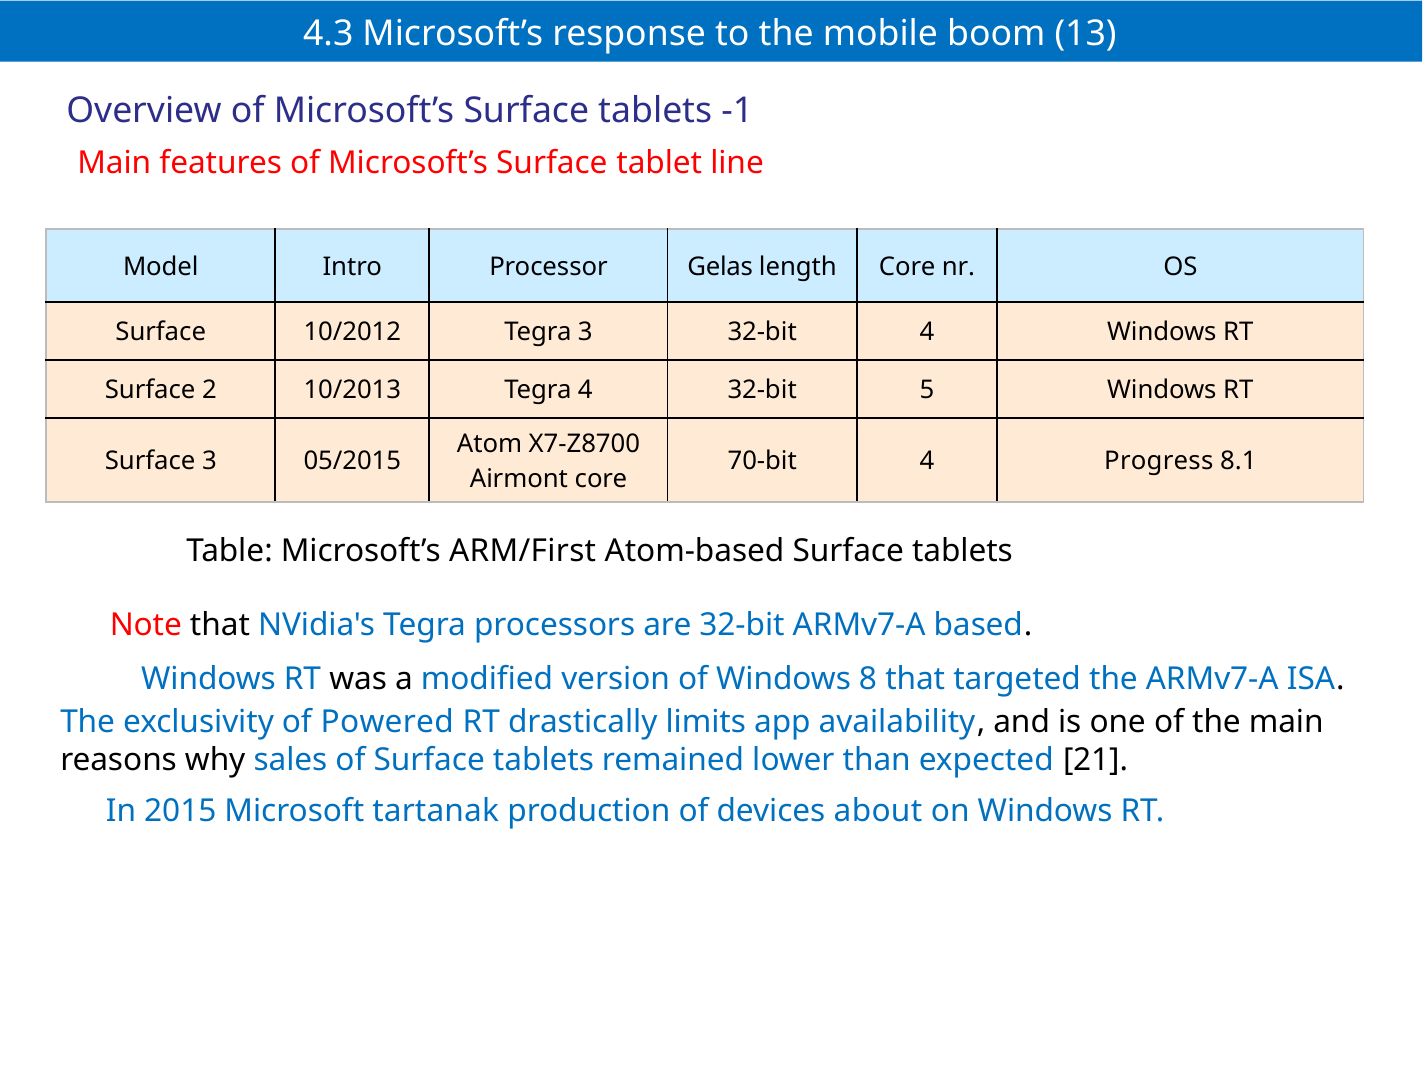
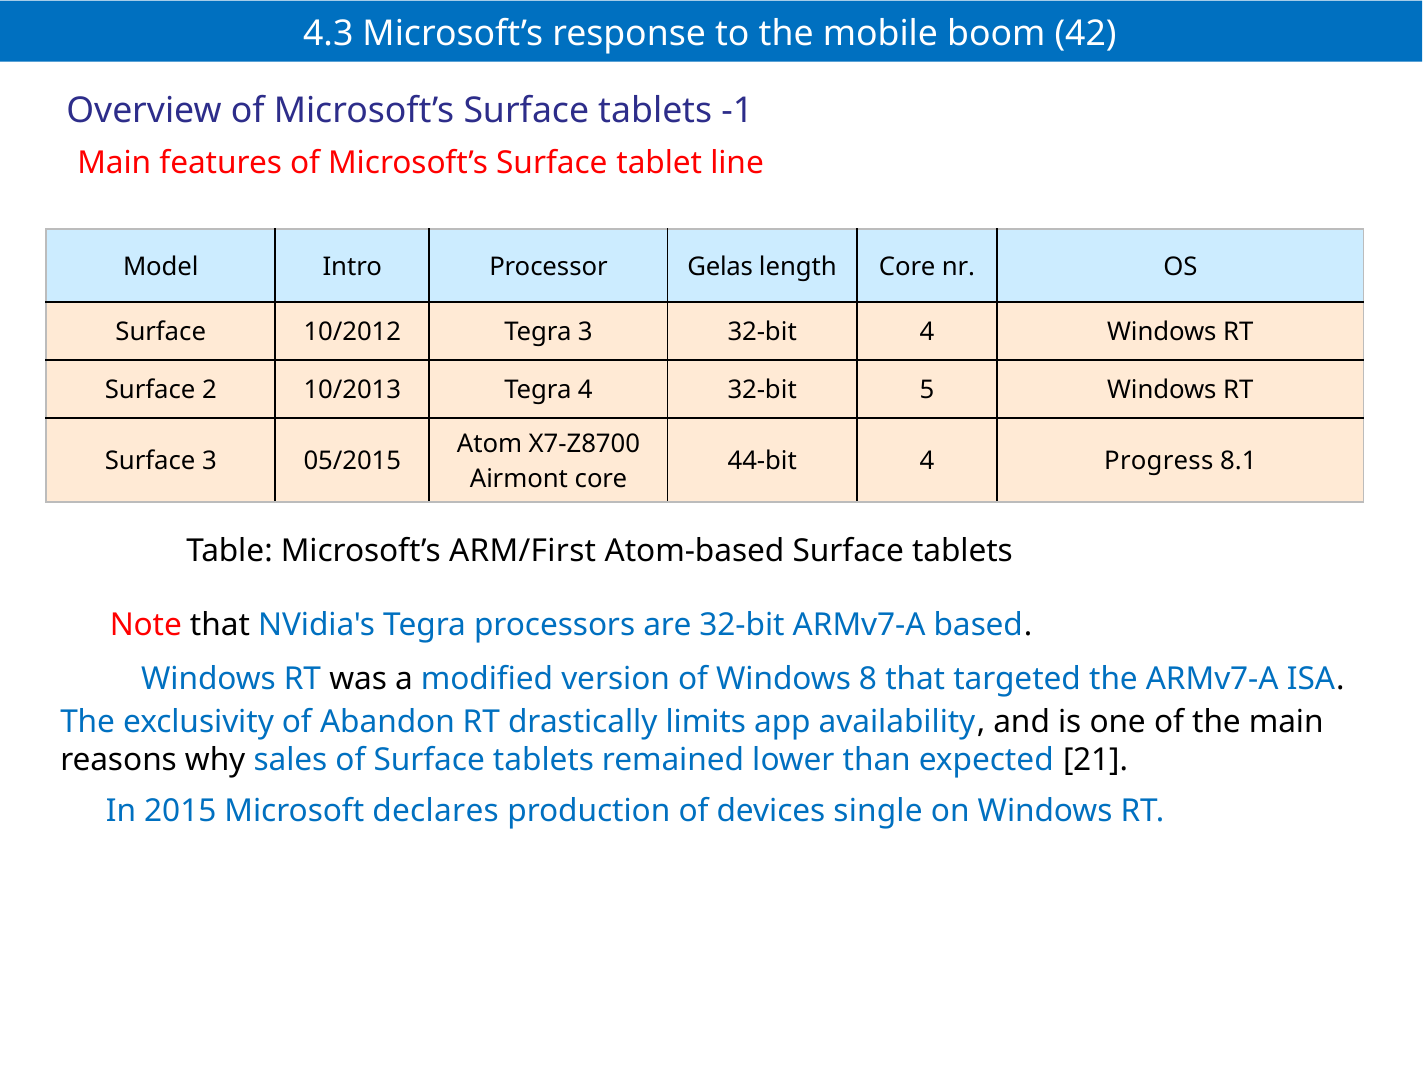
13: 13 -> 42
70-bit: 70-bit -> 44-bit
Powered: Powered -> Abandon
tartanak: tartanak -> declares
about: about -> single
